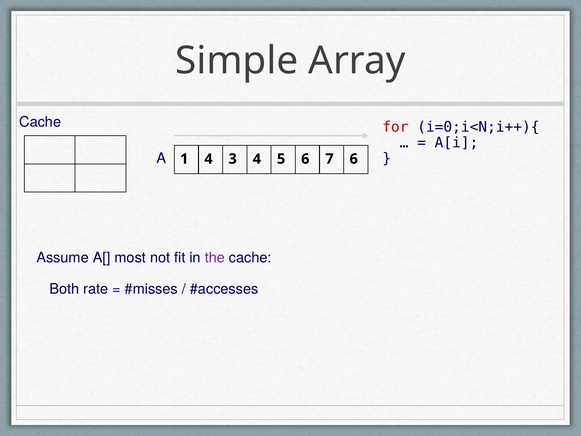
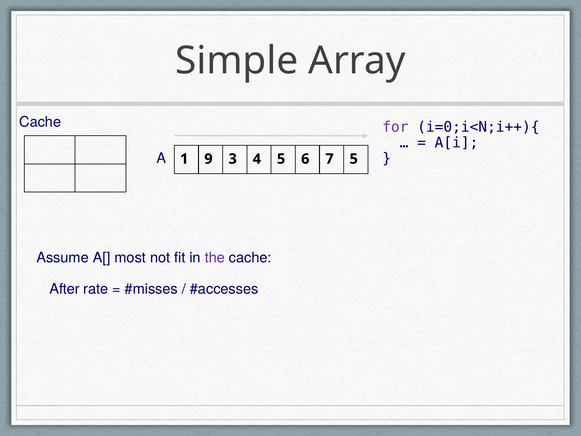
for colour: red -> purple
1 4: 4 -> 9
7 6: 6 -> 5
Both: Both -> After
